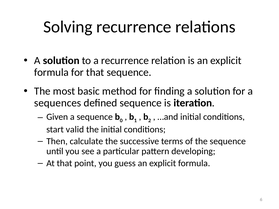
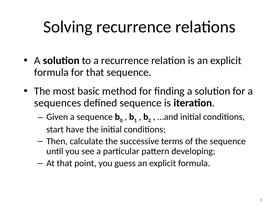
valid: valid -> have
